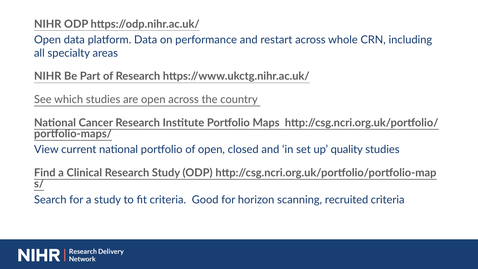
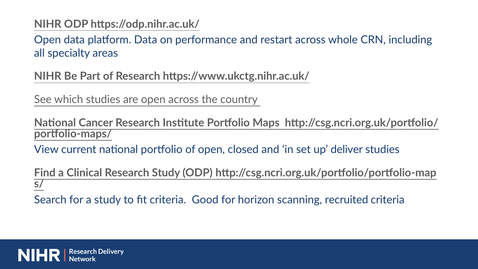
quality: quality -> deliver
